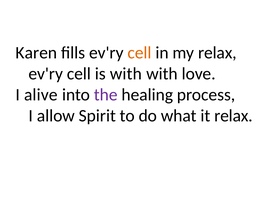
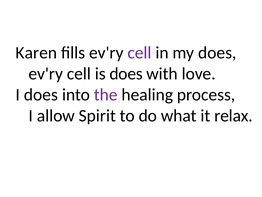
cell at (139, 53) colour: orange -> purple
my relax: relax -> does
is with: with -> does
I alive: alive -> does
